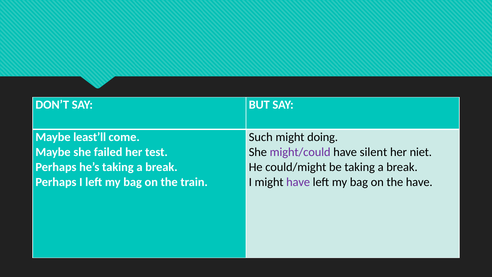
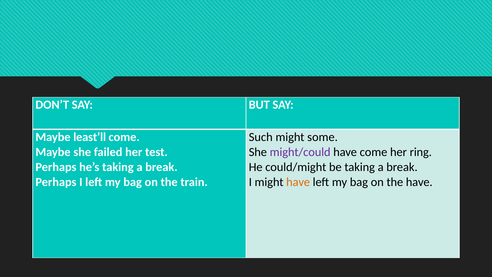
doing: doing -> some
have silent: silent -> come
niet: niet -> ring
have at (298, 182) colour: purple -> orange
